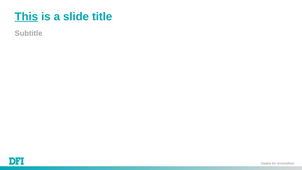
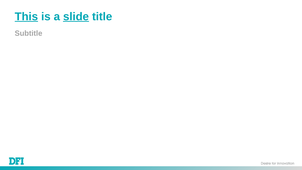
slide underline: none -> present
